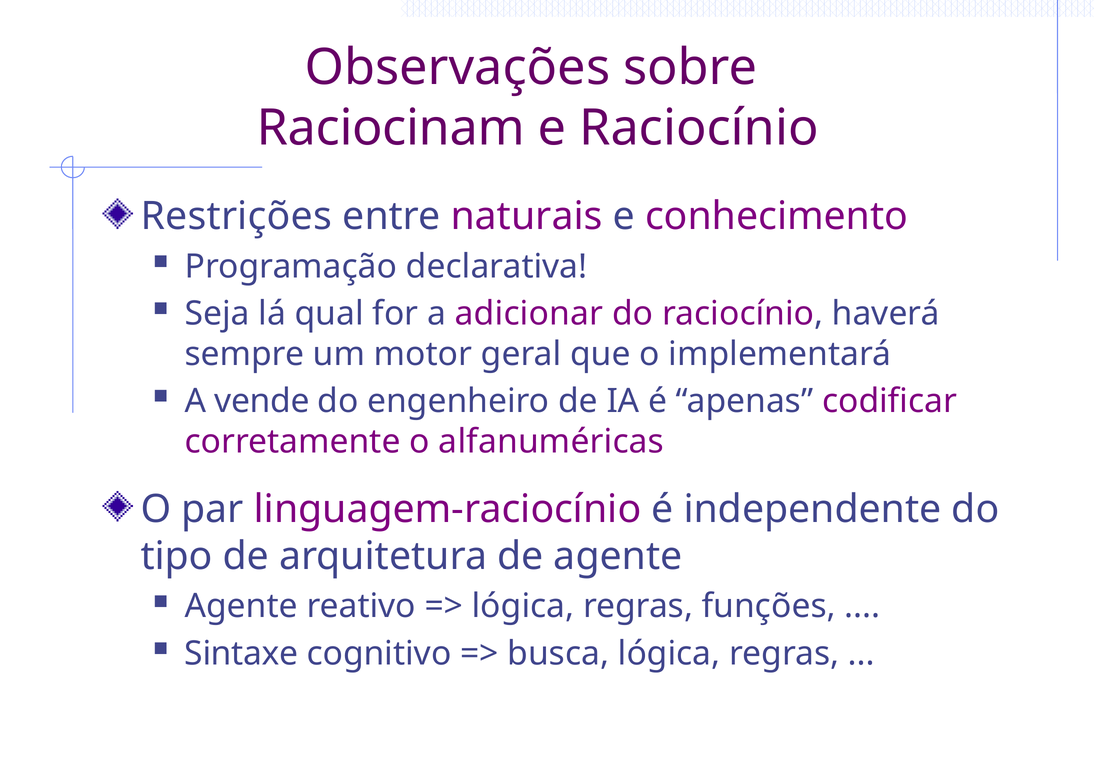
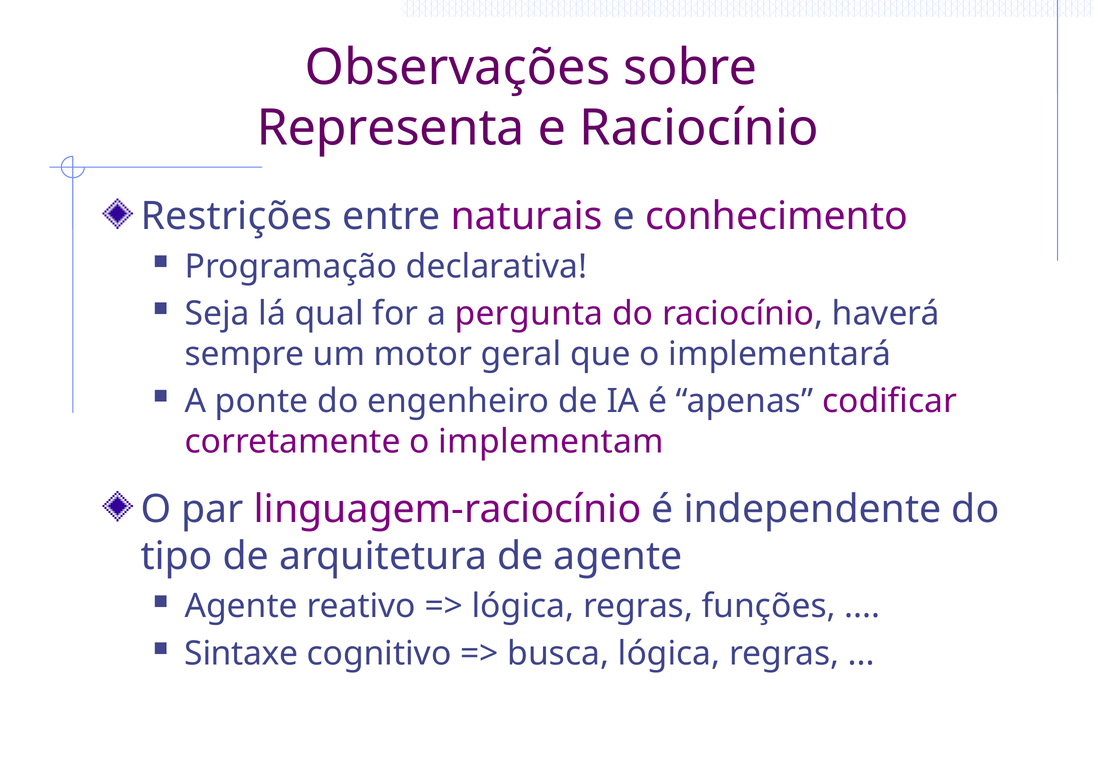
Raciocinam: Raciocinam -> Representa
adicionar: adicionar -> pergunta
vende: vende -> ponte
alfanuméricas: alfanuméricas -> implementam
